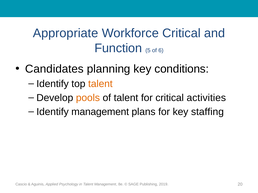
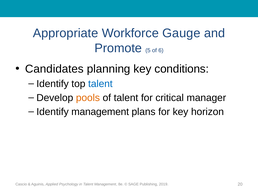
Workforce Critical: Critical -> Gauge
Function: Function -> Promote
talent at (100, 84) colour: orange -> blue
activities: activities -> manager
staffing: staffing -> horizon
